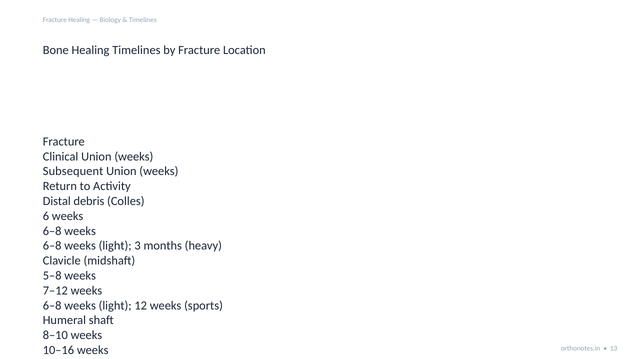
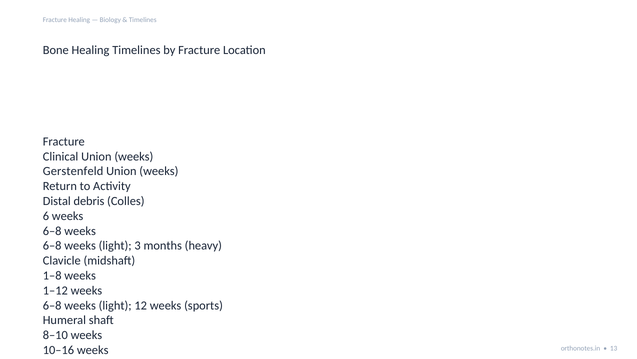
Subsequent: Subsequent -> Gerstenfeld
5–8: 5–8 -> 1–8
7–12: 7–12 -> 1–12
